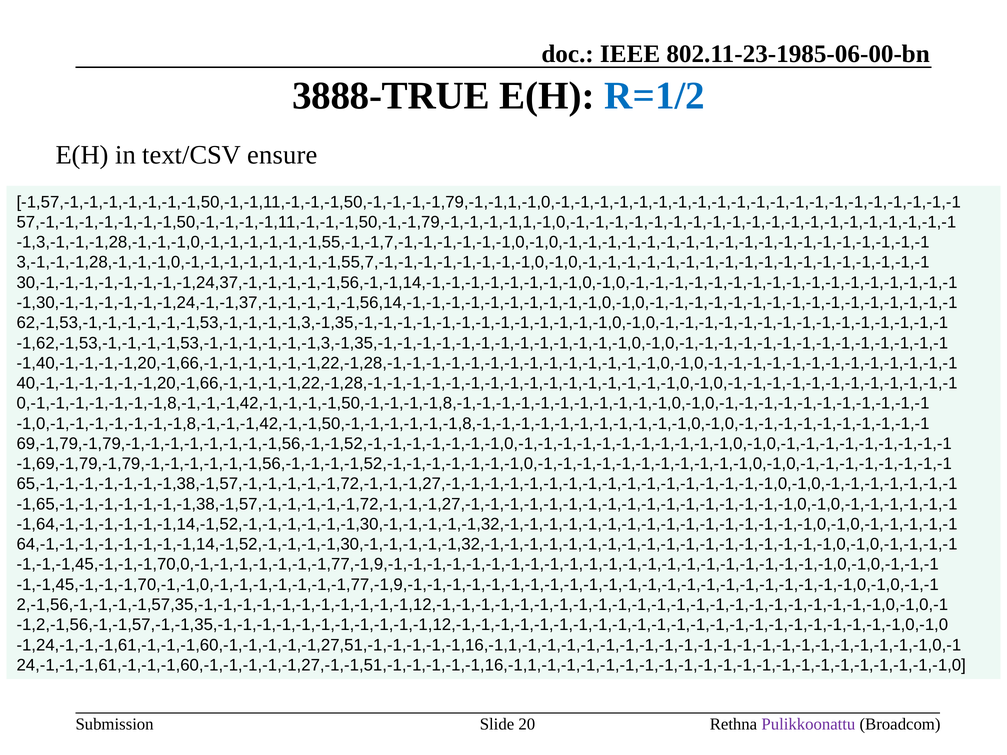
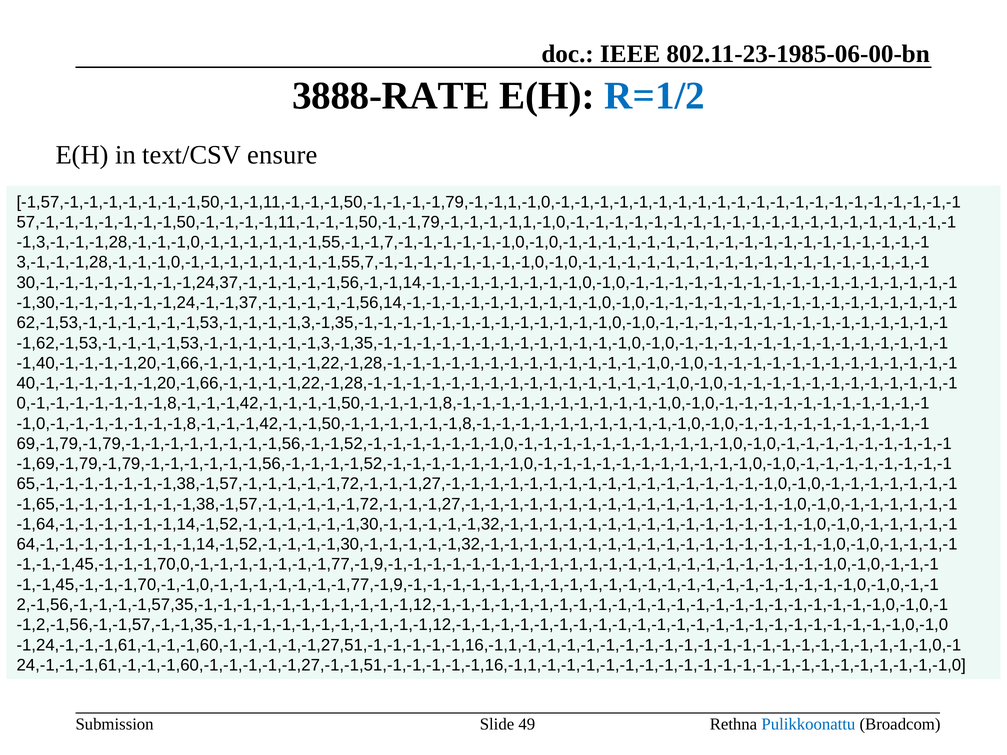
3888-TRUE: 3888-TRUE -> 3888-RATE
Pulikkoonattu colour: purple -> blue
20: 20 -> 49
